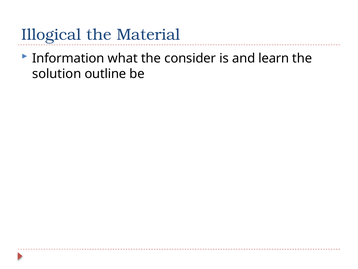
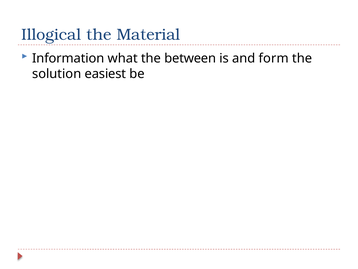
consider: consider -> between
learn: learn -> form
outline: outline -> easiest
